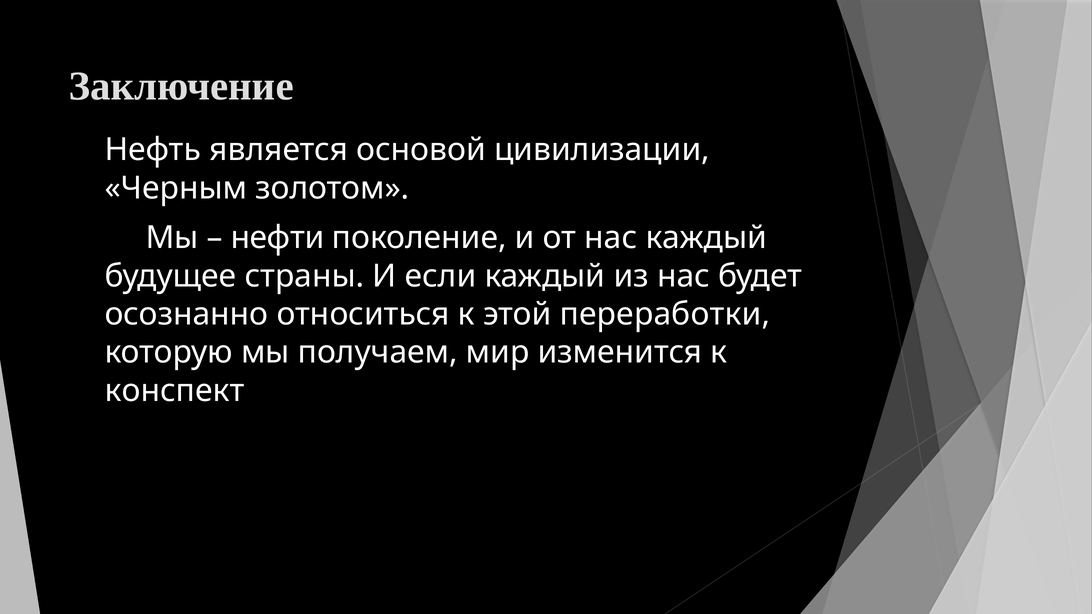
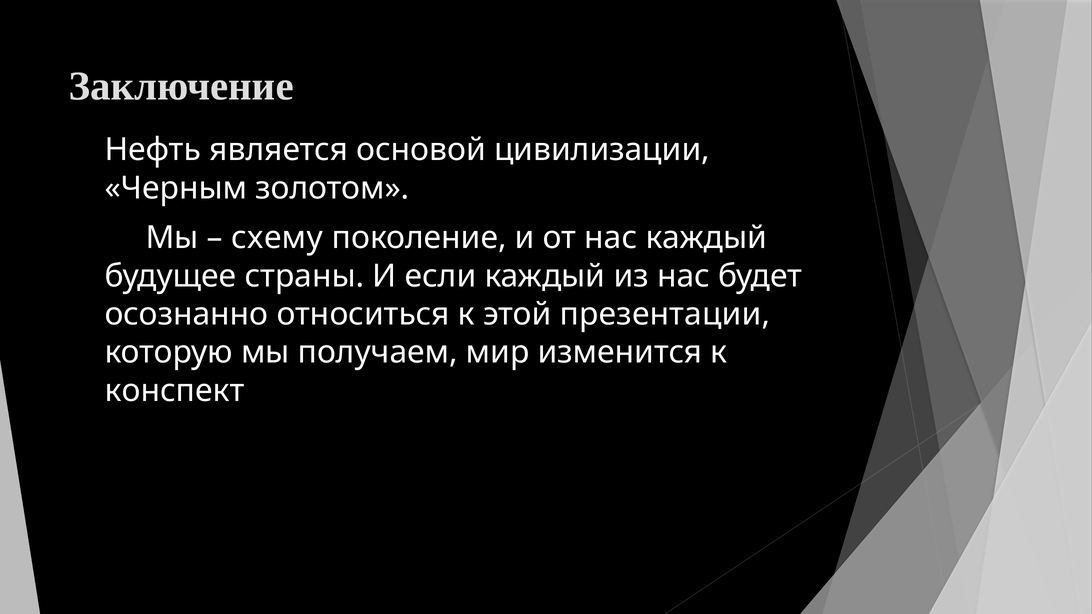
нефти: нефти -> схему
переработки: переработки -> презентации
